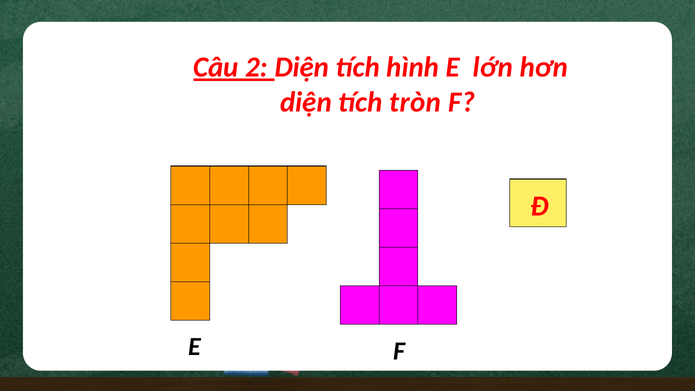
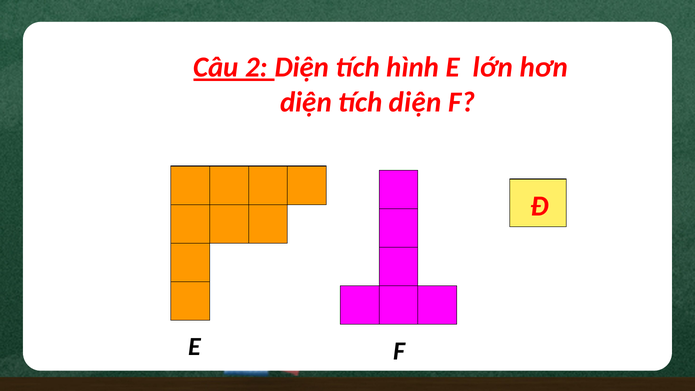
tích tròn: tròn -> diện
